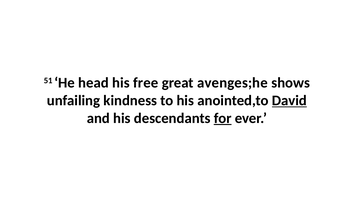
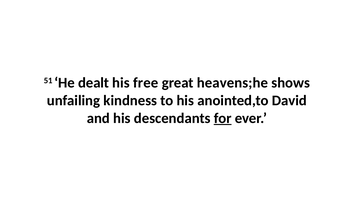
head: head -> dealt
avenges;he: avenges;he -> heavens;he
David underline: present -> none
